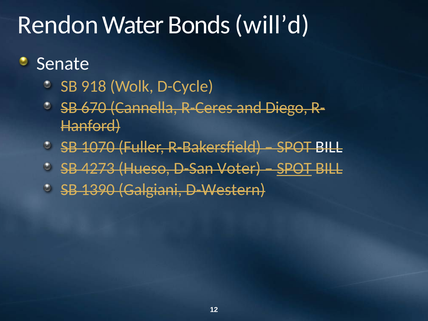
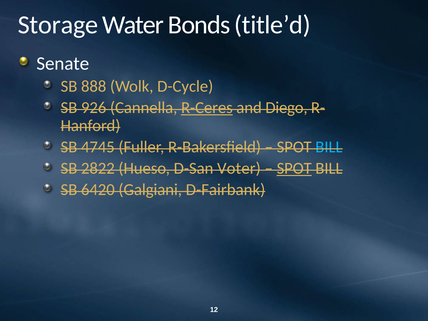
Rendon: Rendon -> Storage
will’d: will’d -> title’d
918: 918 -> 888
670: 670 -> 926
R-Ceres underline: none -> present
1070: 1070 -> 4745
BILL at (329, 147) colour: white -> light blue
4273: 4273 -> 2822
1390: 1390 -> 6420
D-Western: D-Western -> D-Fairbank
